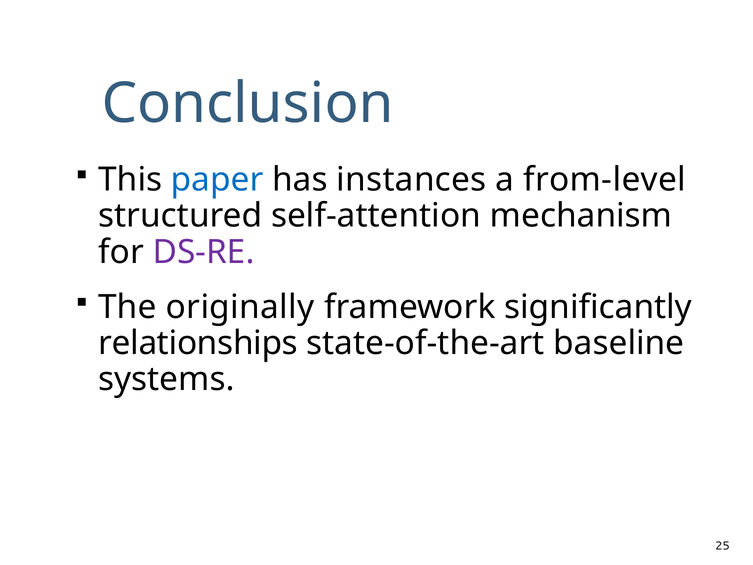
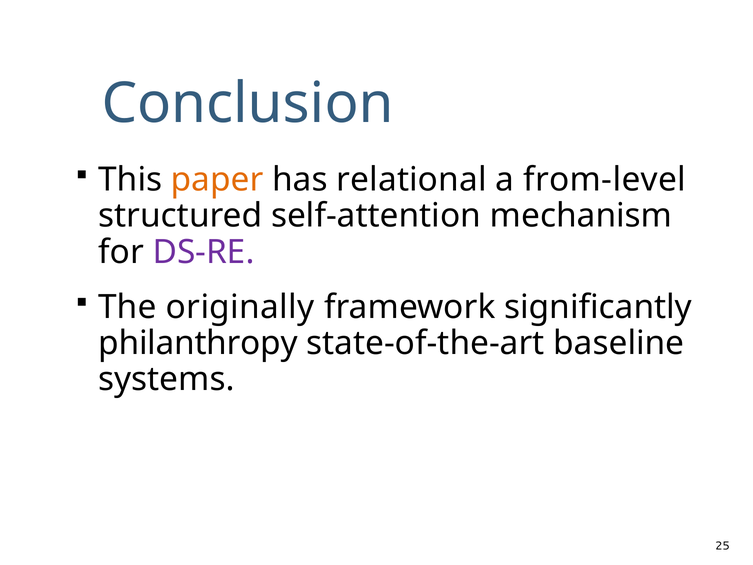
paper colour: blue -> orange
instances: instances -> relational
relationships: relationships -> philanthropy
